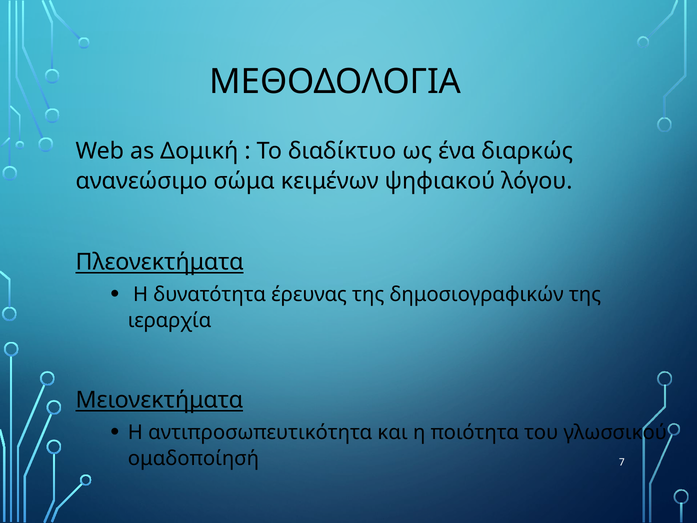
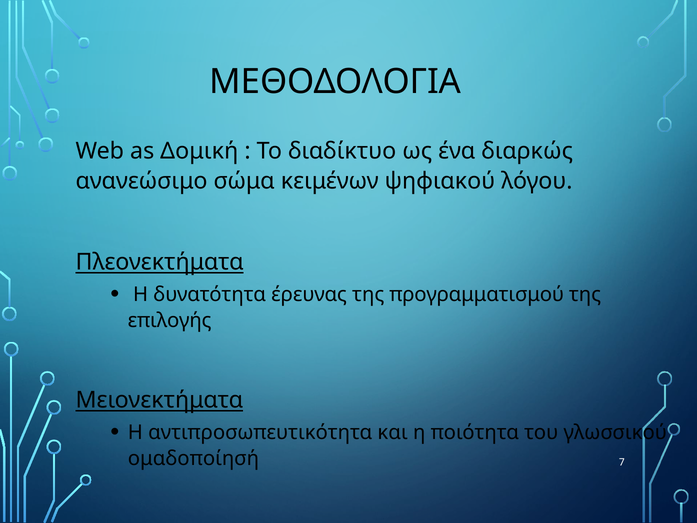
δημοσιογραφικών: δημοσιογραφικών -> προγραμματισμού
ιεραρχία: ιεραρχία -> επιλογής
